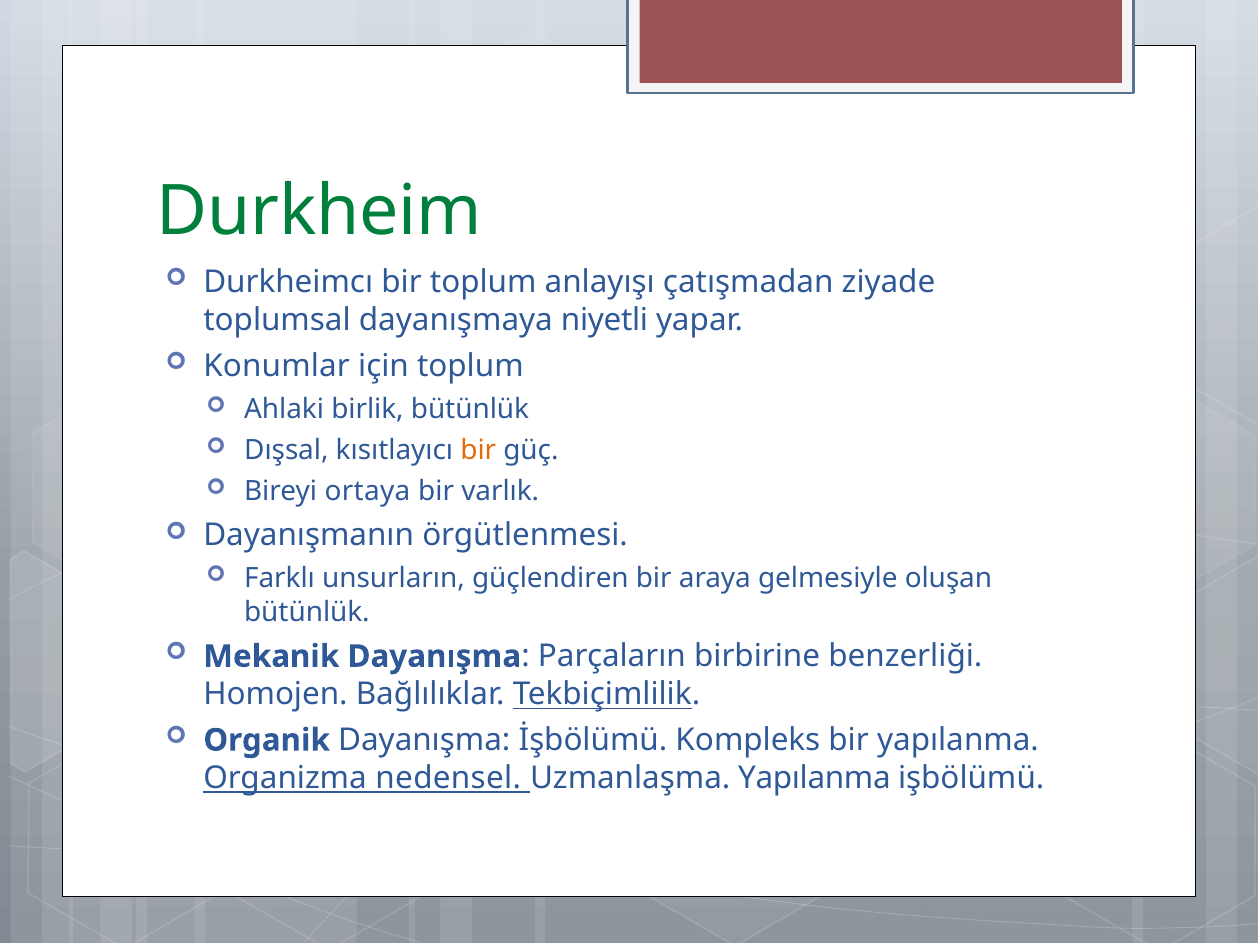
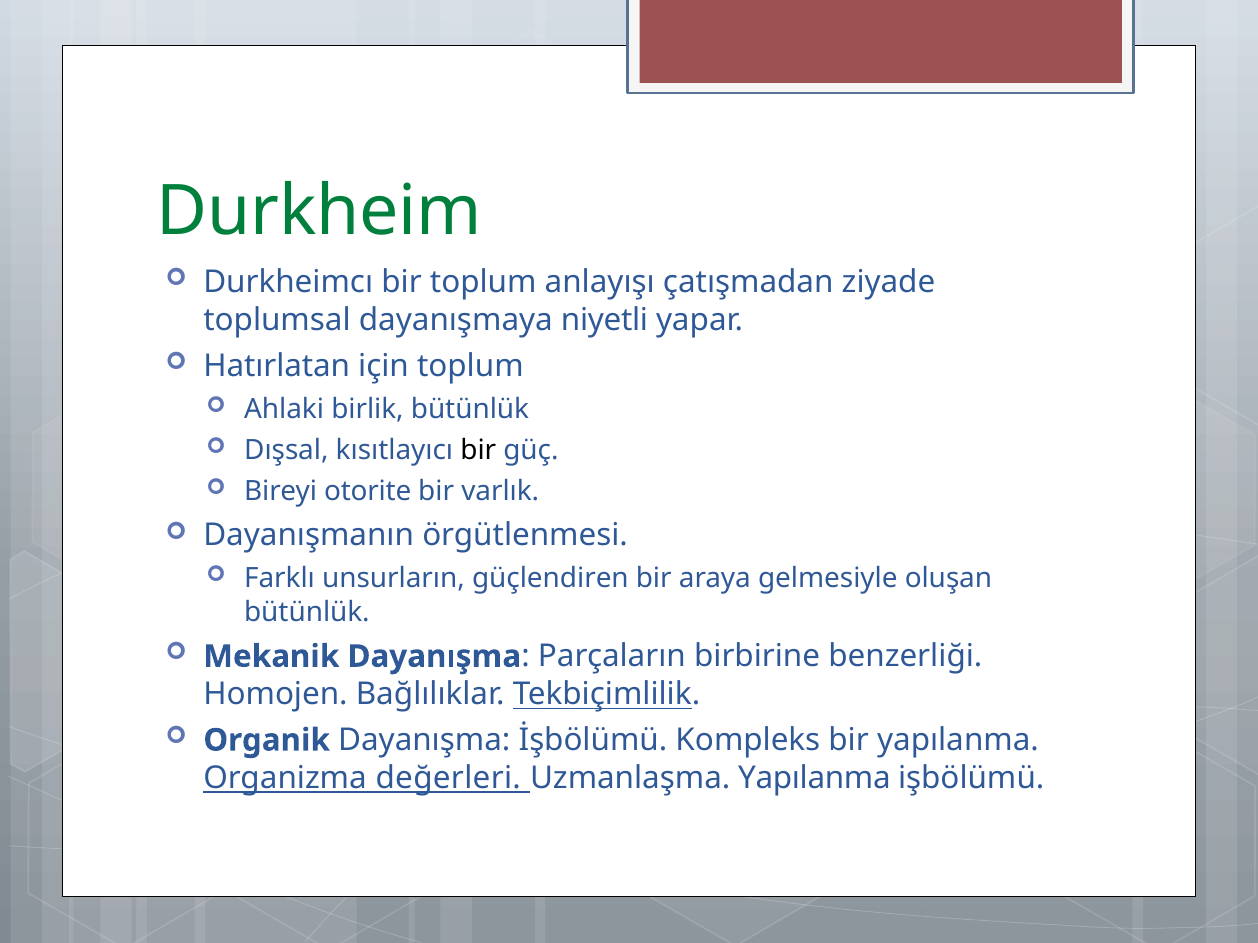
Konumlar: Konumlar -> Hatırlatan
bir at (478, 450) colour: orange -> black
ortaya: ortaya -> otorite
nedensel: nedensel -> değerleri
